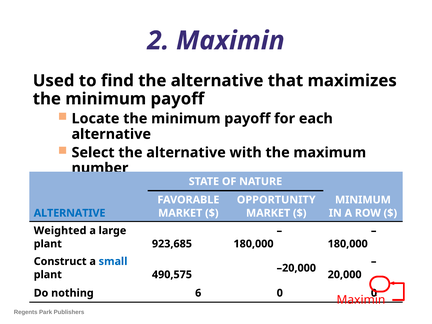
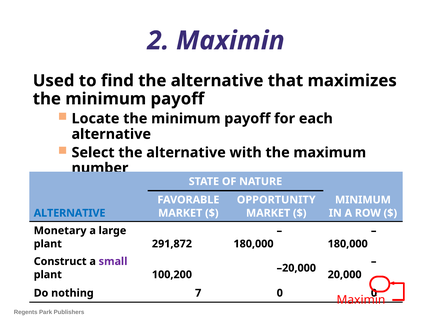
Weighted: Weighted -> Monetary
923,685: 923,685 -> 291,872
small colour: blue -> purple
490,575: 490,575 -> 100,200
6: 6 -> 7
